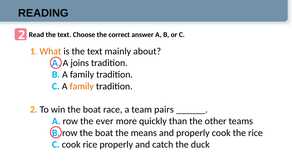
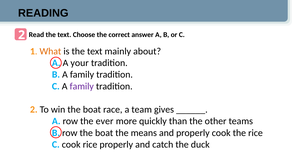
joins: joins -> your
family at (82, 86) colour: orange -> purple
pairs: pairs -> gives
